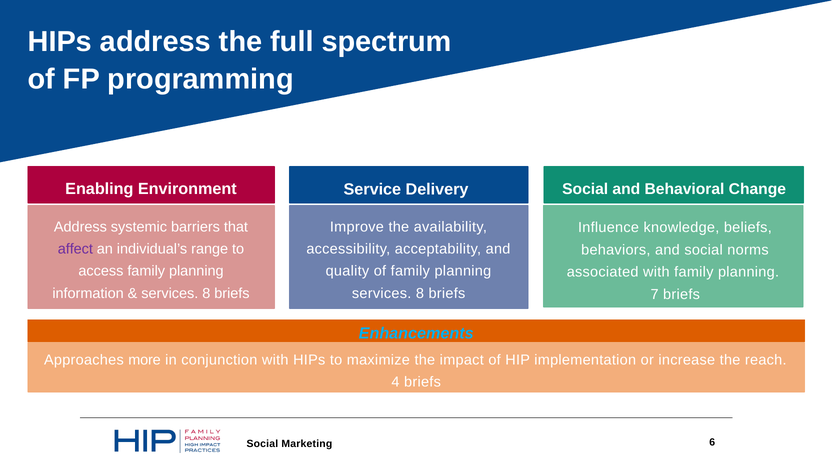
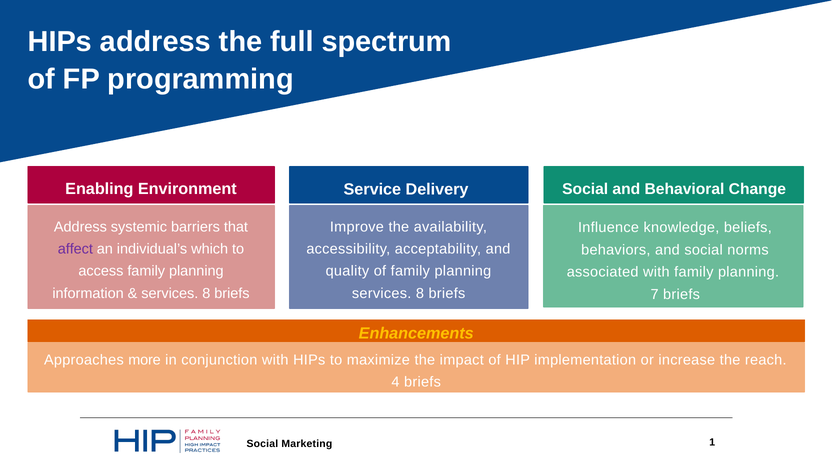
range: range -> which
Enhancements colour: light blue -> yellow
6: 6 -> 1
